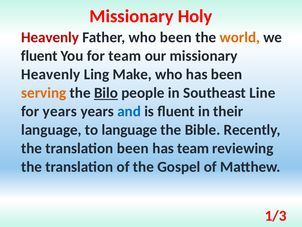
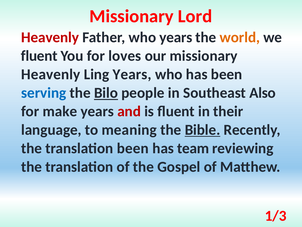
Holy: Holy -> Lord
who been: been -> years
for team: team -> loves
Ling Make: Make -> Years
serving colour: orange -> blue
Line: Line -> Also
for years: years -> make
and colour: blue -> red
to language: language -> meaning
Bible underline: none -> present
